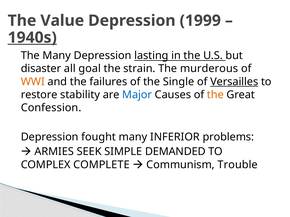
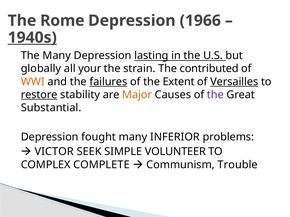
Value: Value -> Rome
1999: 1999 -> 1966
disaster: disaster -> globally
goal: goal -> your
murderous: murderous -> contributed
failures underline: none -> present
Single: Single -> Extent
restore underline: none -> present
Major colour: blue -> orange
the at (215, 95) colour: orange -> purple
Confession: Confession -> Substantial
ARMIES: ARMIES -> VICTOR
DEMANDED: DEMANDED -> VOLUNTEER
